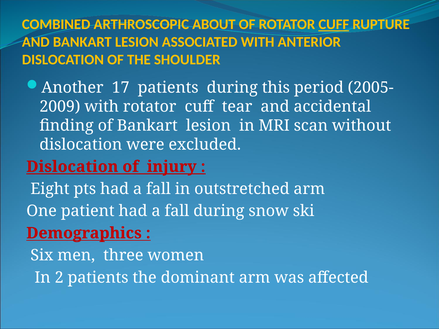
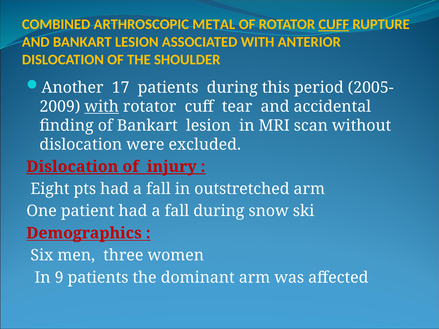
ABOUT: ABOUT -> METAL
with at (102, 107) underline: none -> present
2: 2 -> 9
